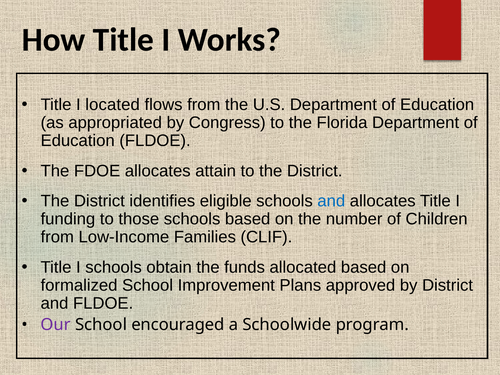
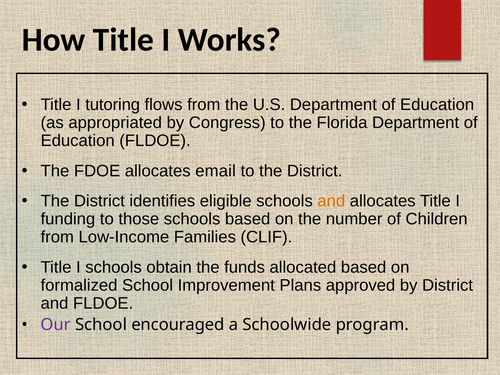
located: located -> tutoring
attain: attain -> email
and at (331, 201) colour: blue -> orange
